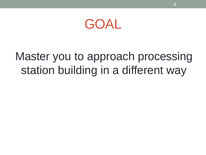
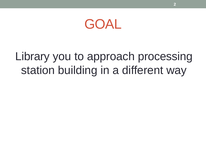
Master: Master -> Library
